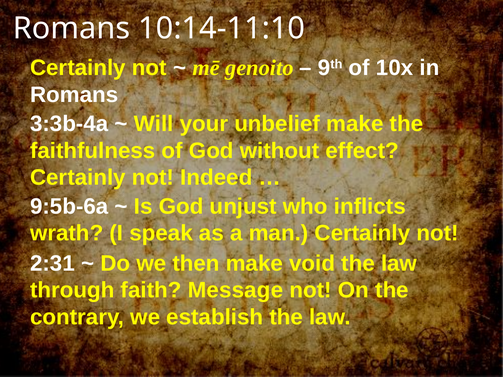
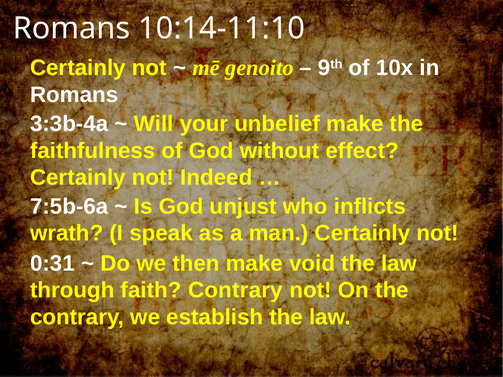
9:5b-6a: 9:5b-6a -> 7:5b-6a
2:31: 2:31 -> 0:31
faith Message: Message -> Contrary
